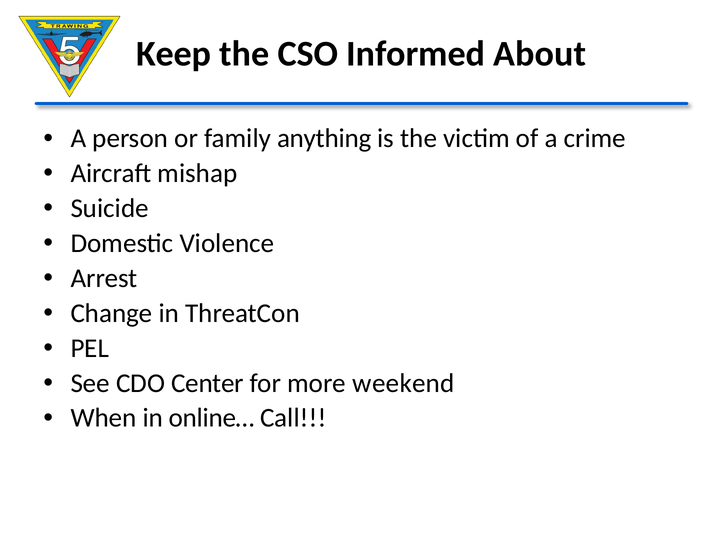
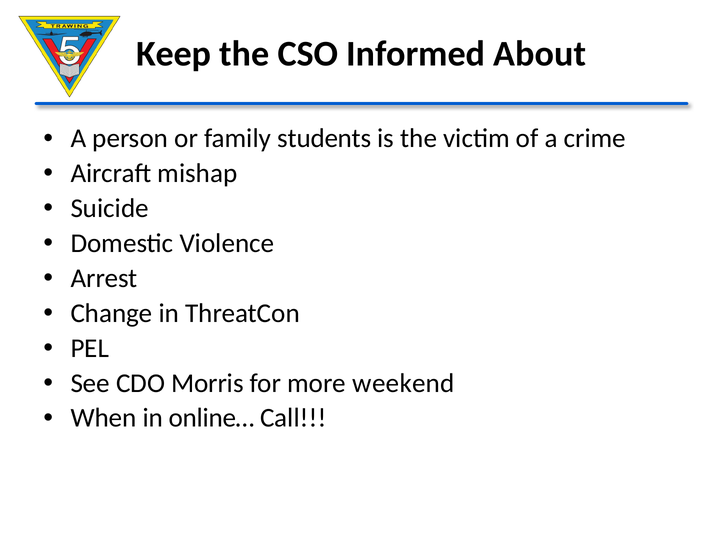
anything: anything -> students
Center: Center -> Morris
